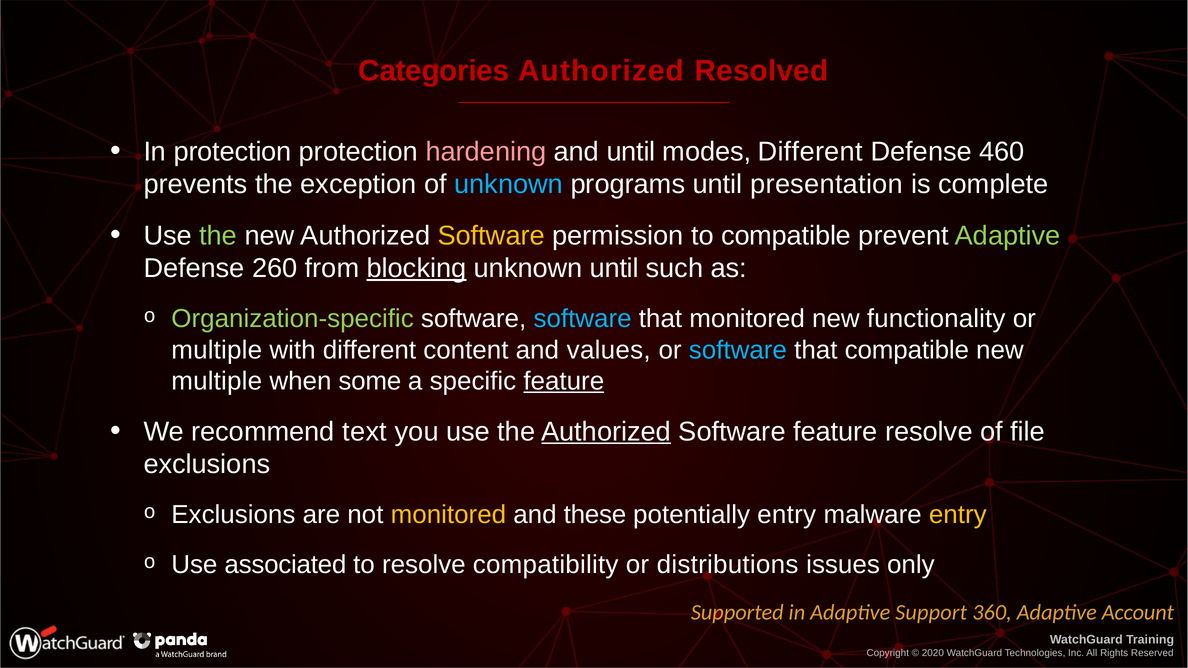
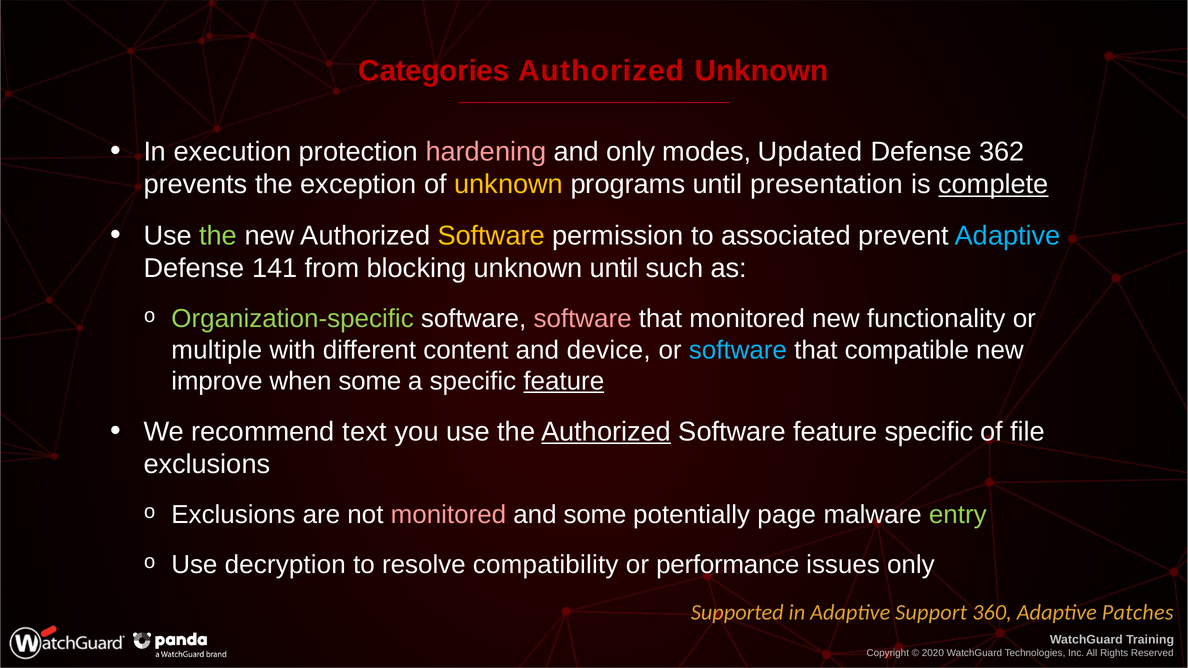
Authorized Resolved: Resolved -> Unknown
In protection: protection -> execution
and until: until -> only
modes Different: Different -> Updated
460: 460 -> 362
unknown at (509, 185) colour: light blue -> yellow
complete underline: none -> present
to compatible: compatible -> associated
Adaptive at (1008, 236) colour: light green -> light blue
260: 260 -> 141
blocking underline: present -> none
software at (583, 319) colour: light blue -> pink
values: values -> device
multiple at (217, 381): multiple -> improve
feature resolve: resolve -> specific
monitored at (448, 515) colour: yellow -> pink
and these: these -> some
potentially entry: entry -> page
entry at (958, 515) colour: yellow -> light green
associated: associated -> decryption
distributions: distributions -> performance
Account: Account -> Patches
